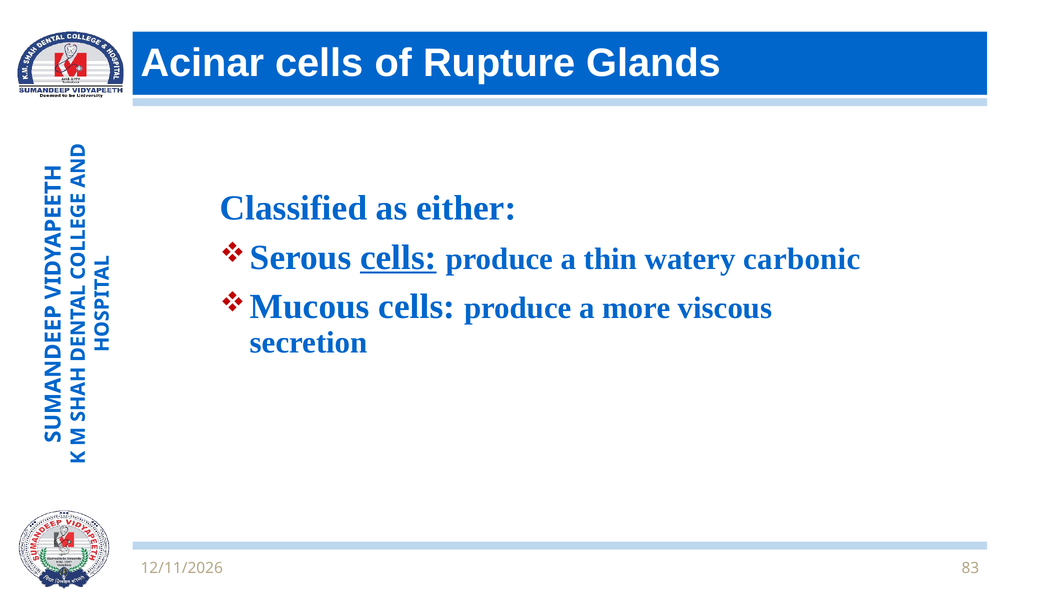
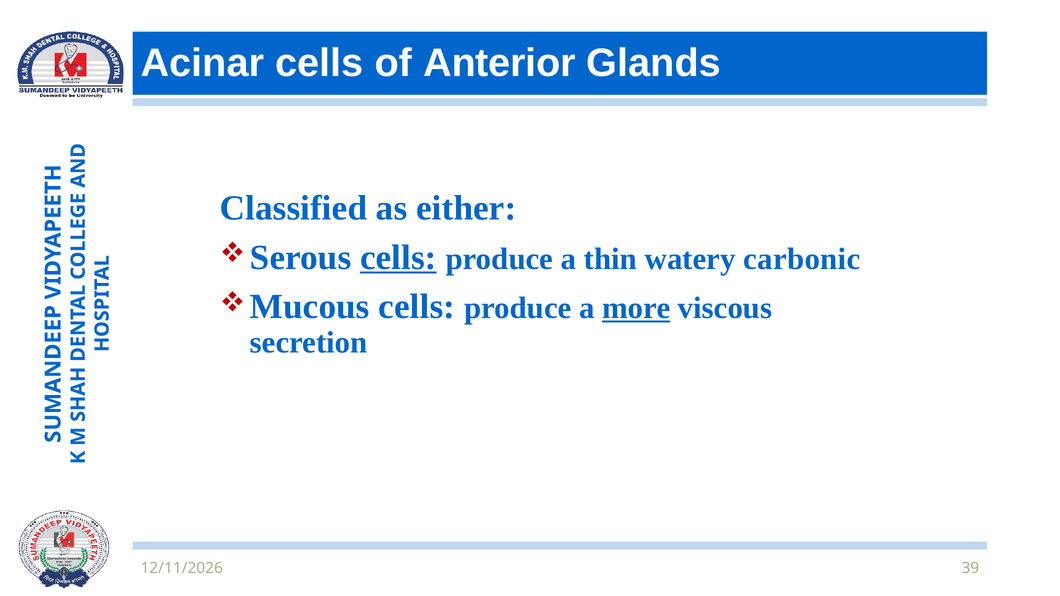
Rupture: Rupture -> Anterior
more underline: none -> present
83: 83 -> 39
